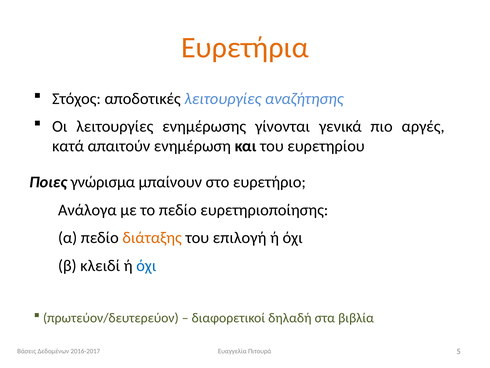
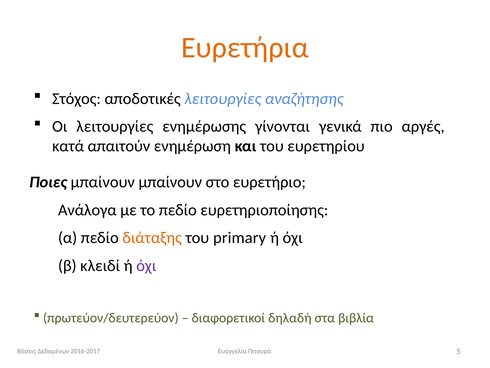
Ποιες γνώρισμα: γνώρισμα -> μπαίνουν
επιλογή: επιλογή -> primary
όχι at (146, 265) colour: blue -> purple
